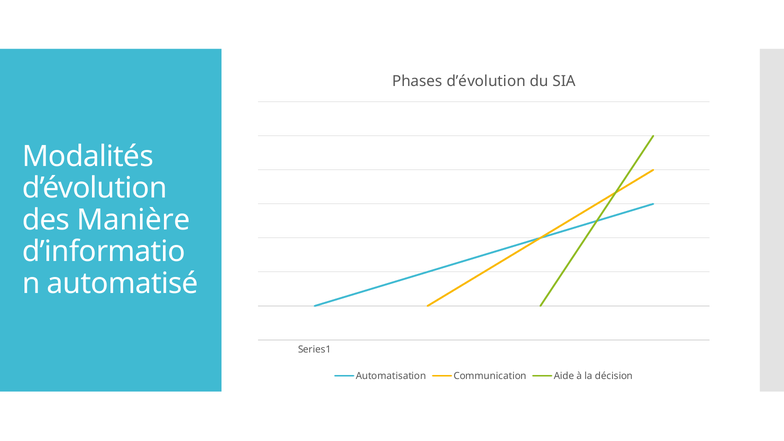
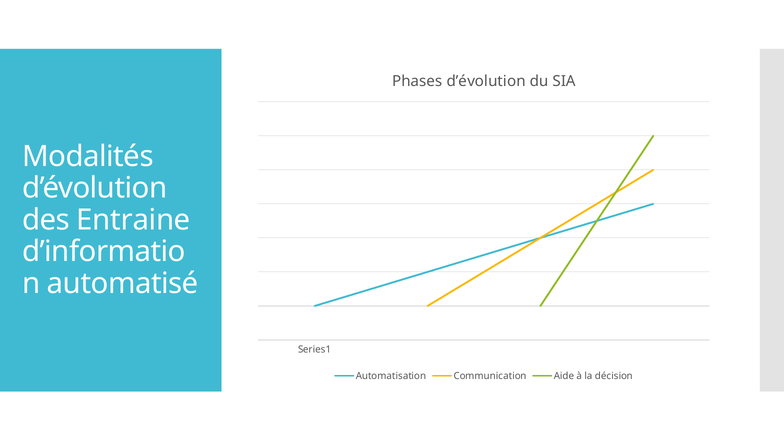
Manière: Manière -> Entraine
